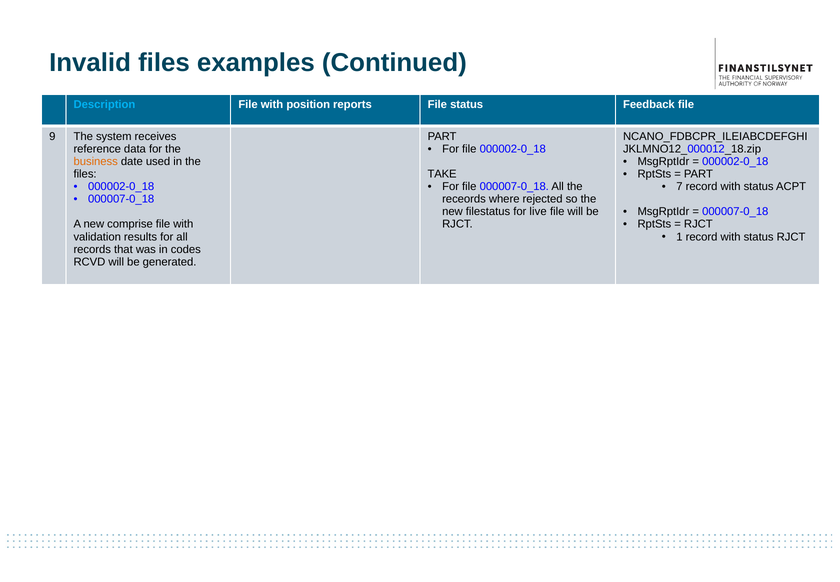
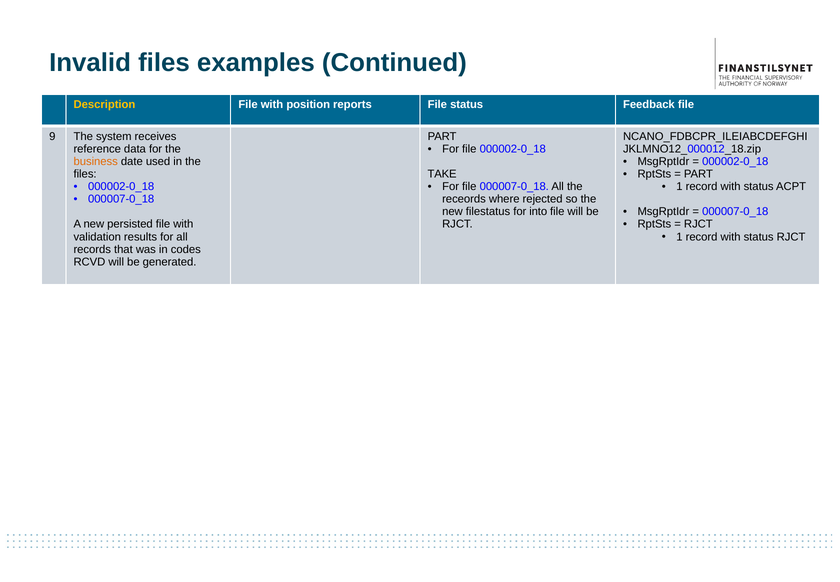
Description colour: light blue -> yellow
7 at (679, 186): 7 -> 1
live: live -> into
comprise: comprise -> persisted
